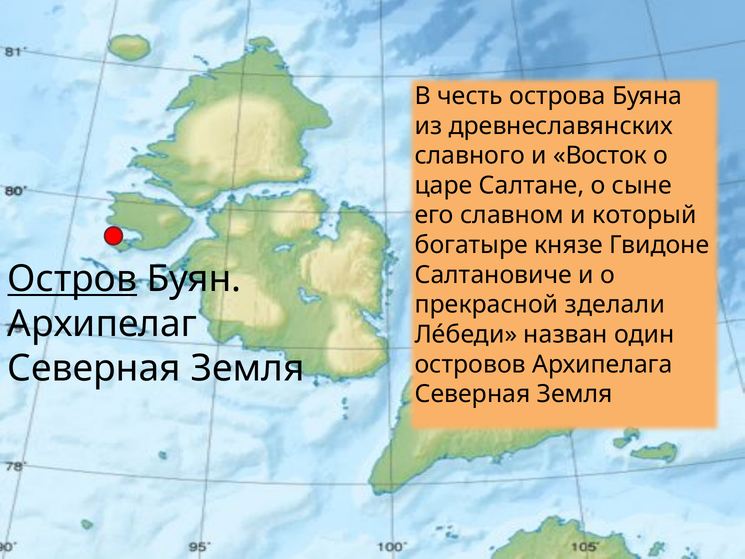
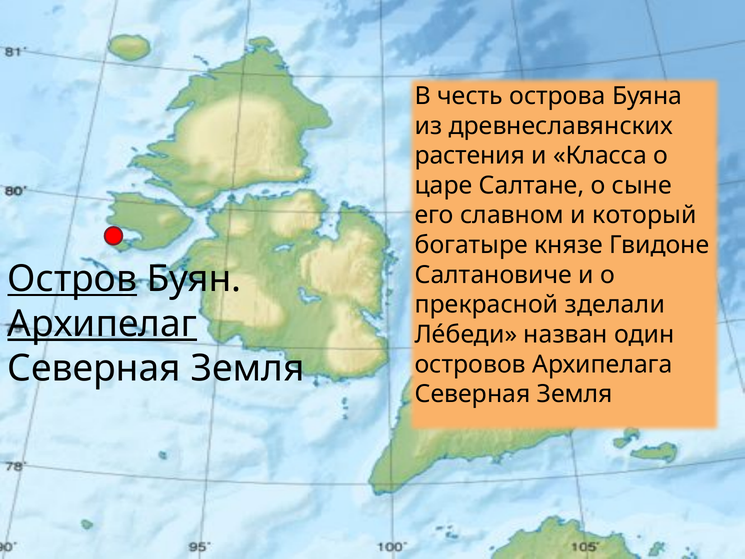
славного: славного -> растения
Восток: Восток -> Класса
Архипелаг underline: none -> present
